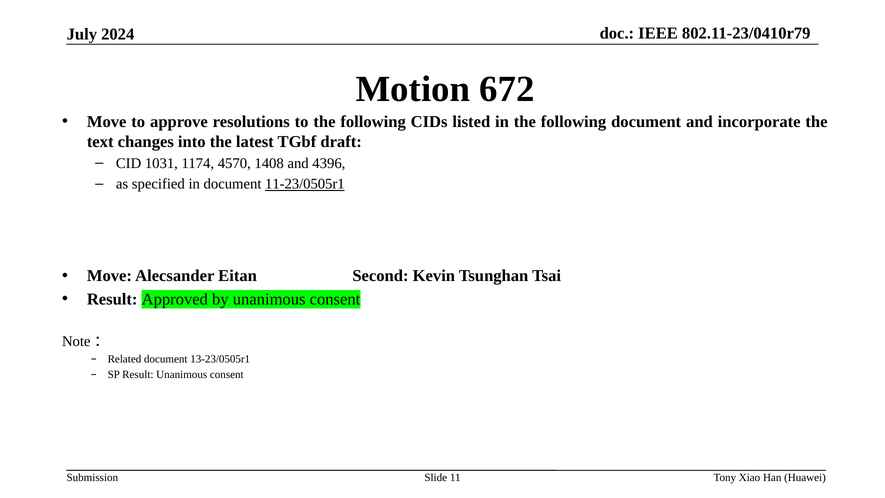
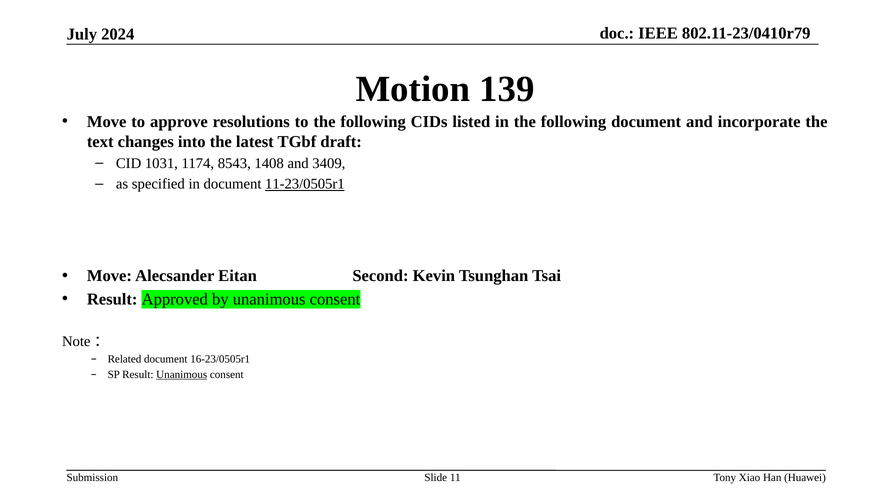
672: 672 -> 139
4570: 4570 -> 8543
4396: 4396 -> 3409
13-23/0505r1: 13-23/0505r1 -> 16-23/0505r1
Unanimous at (182, 374) underline: none -> present
